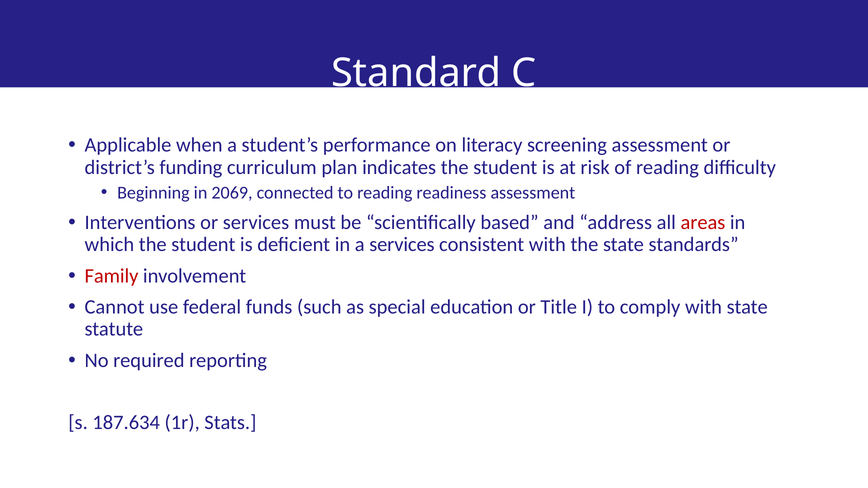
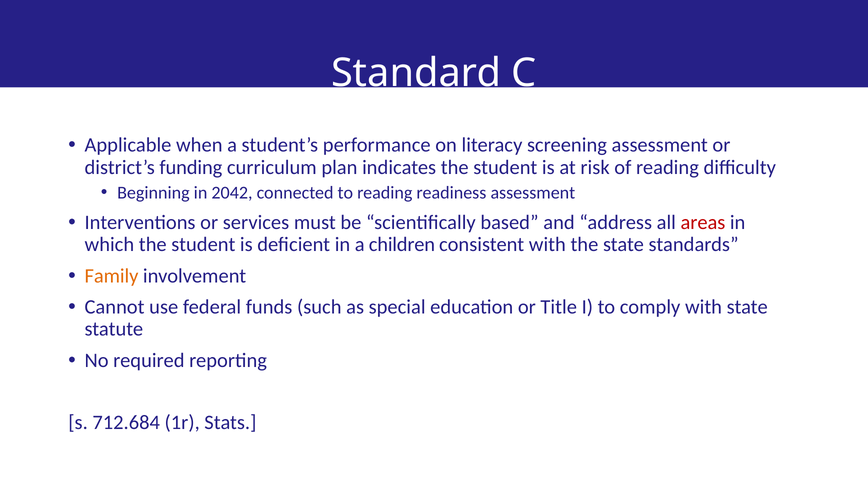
2069: 2069 -> 2042
a services: services -> children
Family colour: red -> orange
187.634: 187.634 -> 712.684
